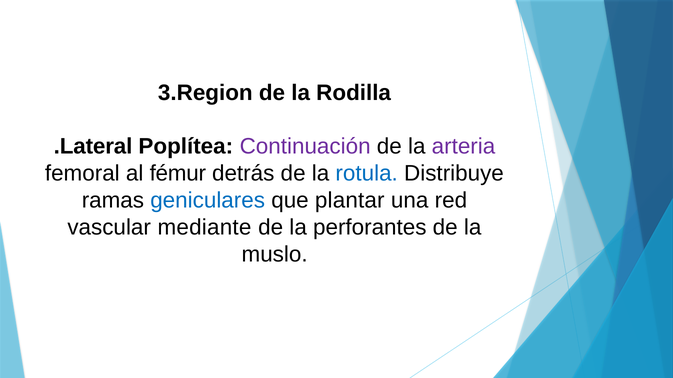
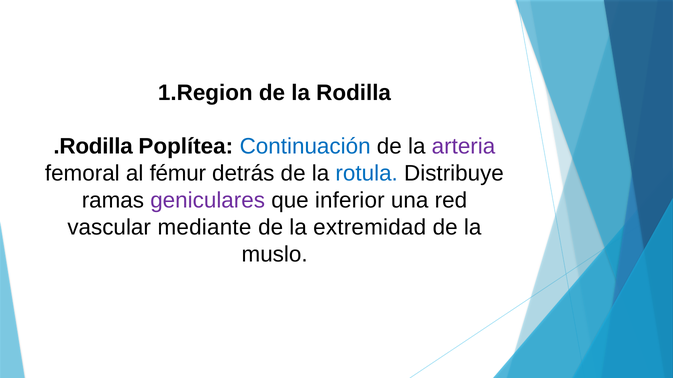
3.Region: 3.Region -> 1.Region
.Lateral: .Lateral -> .Rodilla
Continuación colour: purple -> blue
geniculares colour: blue -> purple
plantar: plantar -> inferior
perforantes: perforantes -> extremidad
